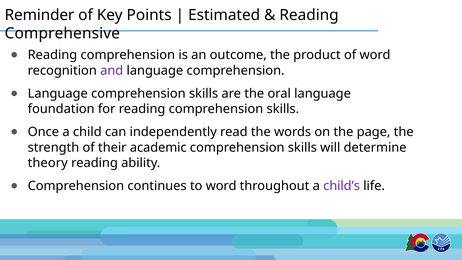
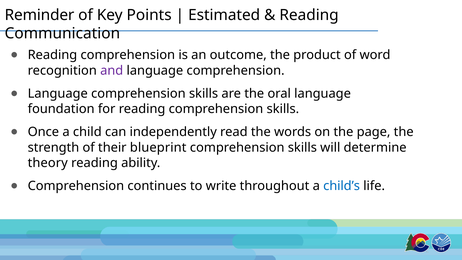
Comprehensive: Comprehensive -> Communication
academic: academic -> blueprint
to word: word -> write
child’s colour: purple -> blue
